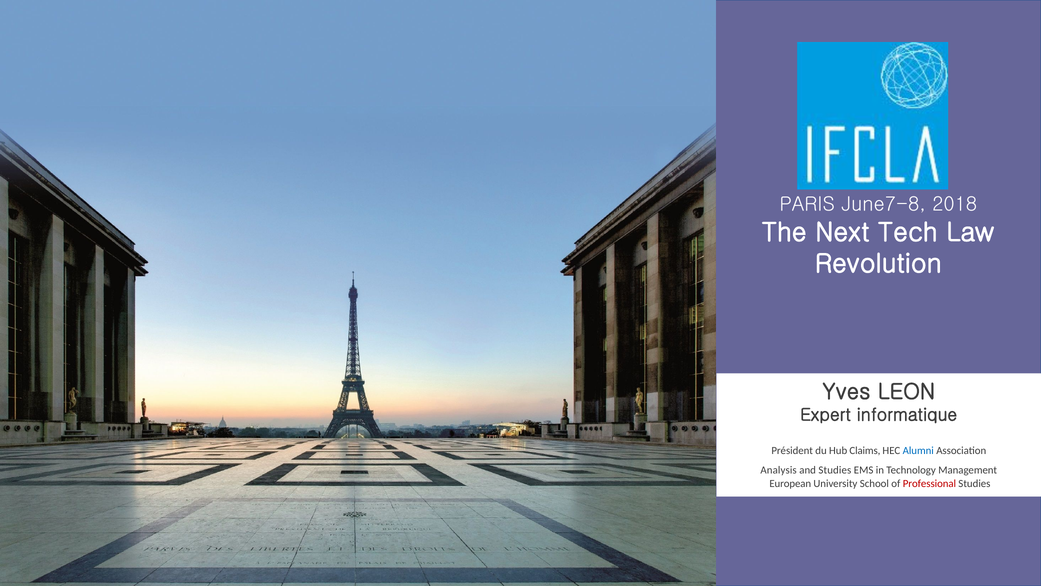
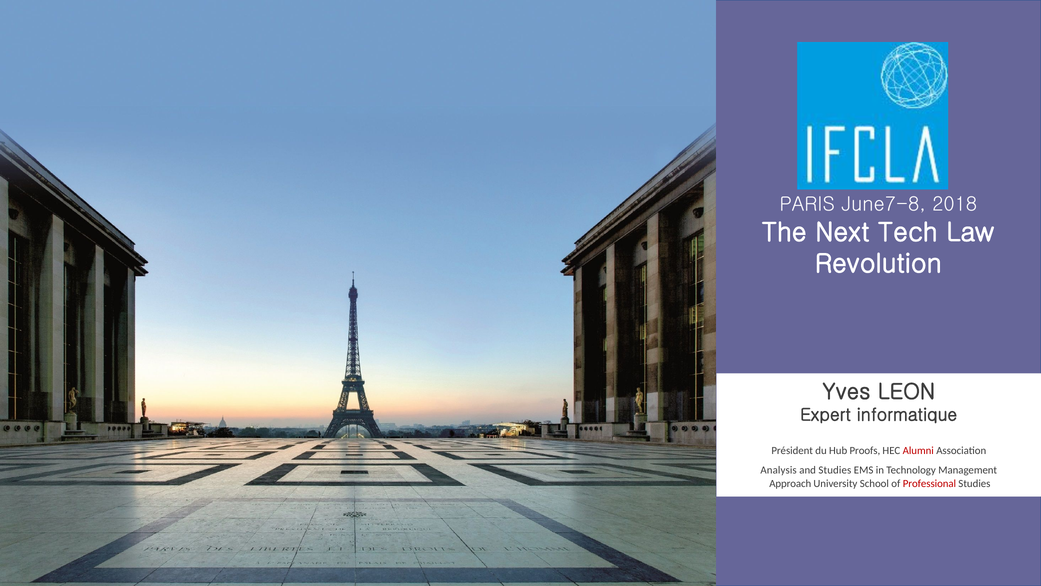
Claims: Claims -> Proofs
Alumni colour: blue -> red
European: European -> Approach
